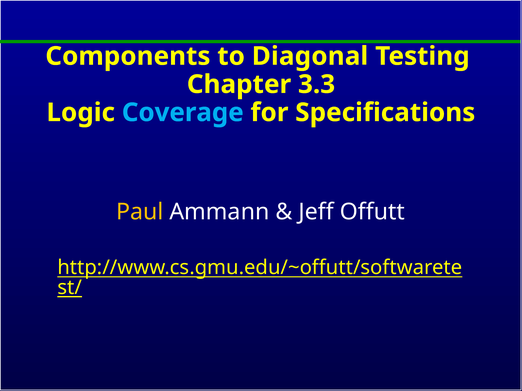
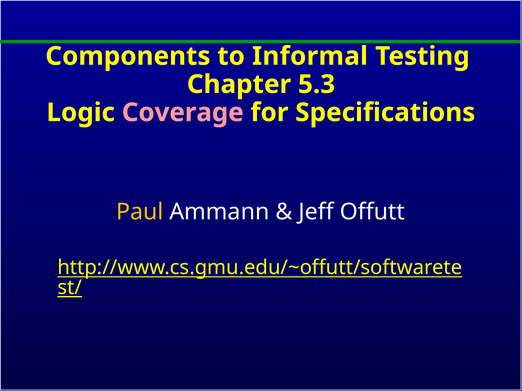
Diagonal: Diagonal -> Informal
3.3: 3.3 -> 5.3
Coverage colour: light blue -> pink
